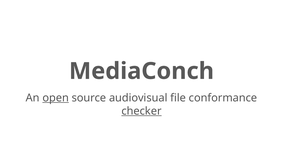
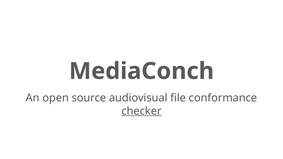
open underline: present -> none
